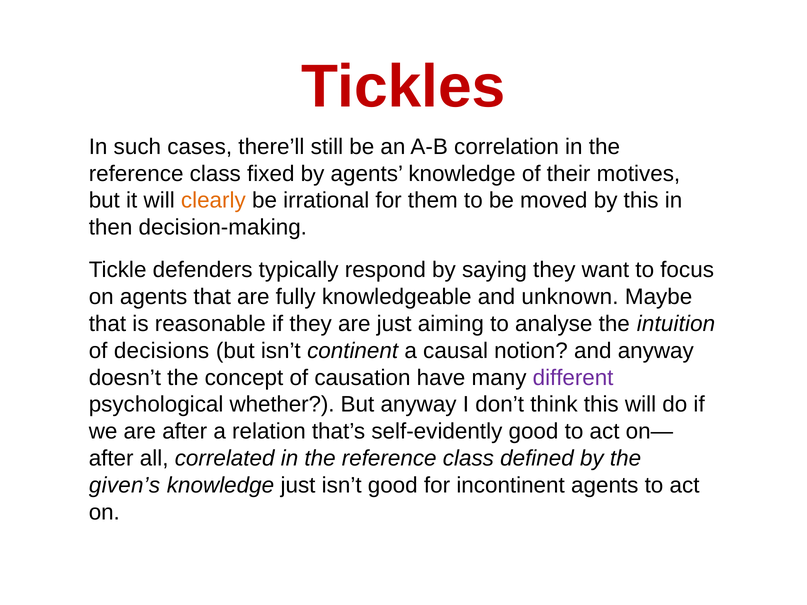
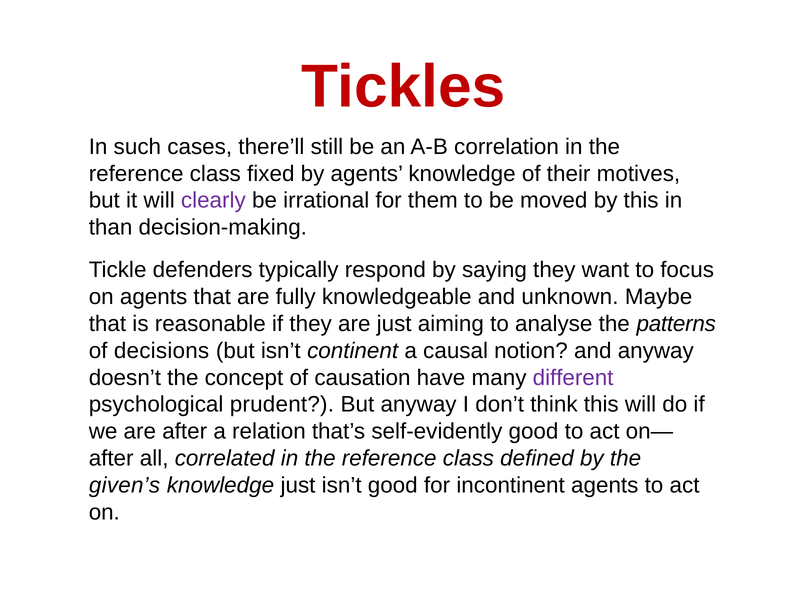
clearly colour: orange -> purple
then: then -> than
intuition: intuition -> patterns
whether: whether -> prudent
